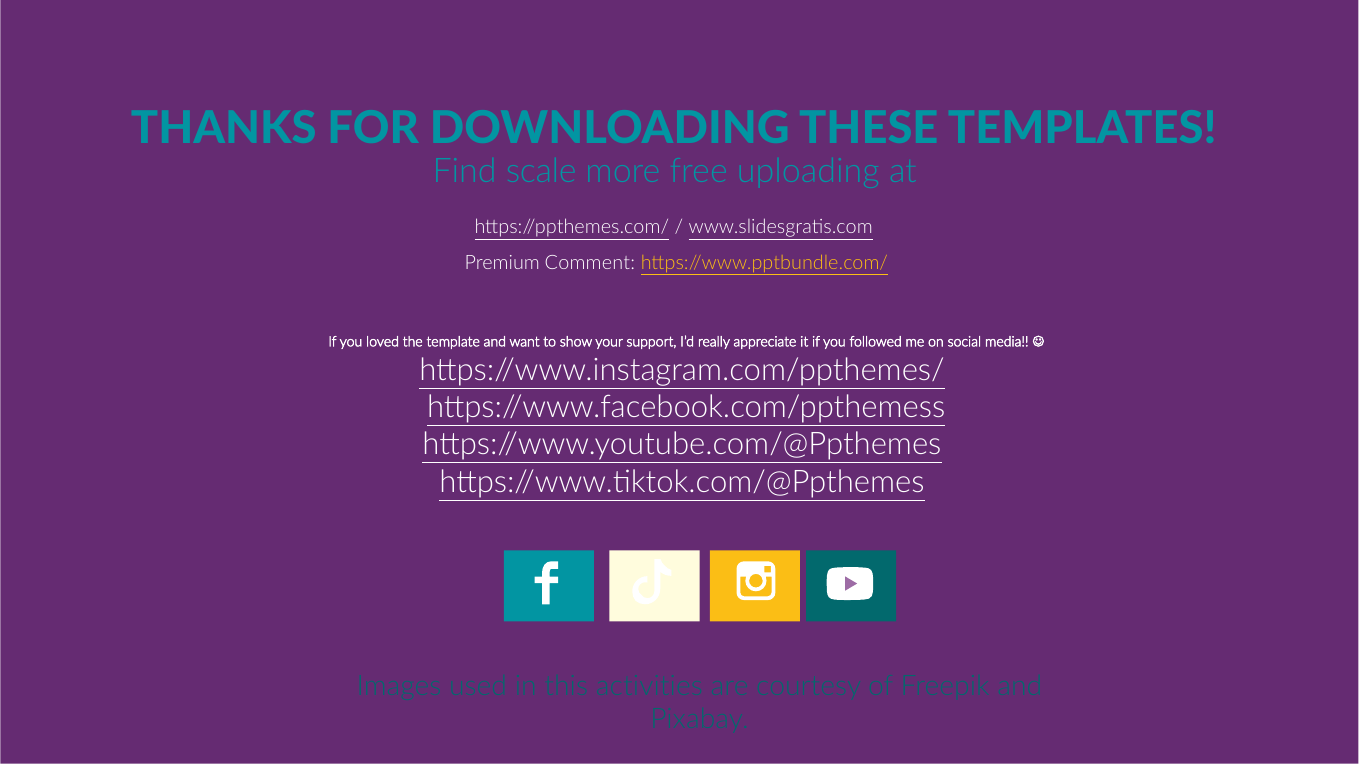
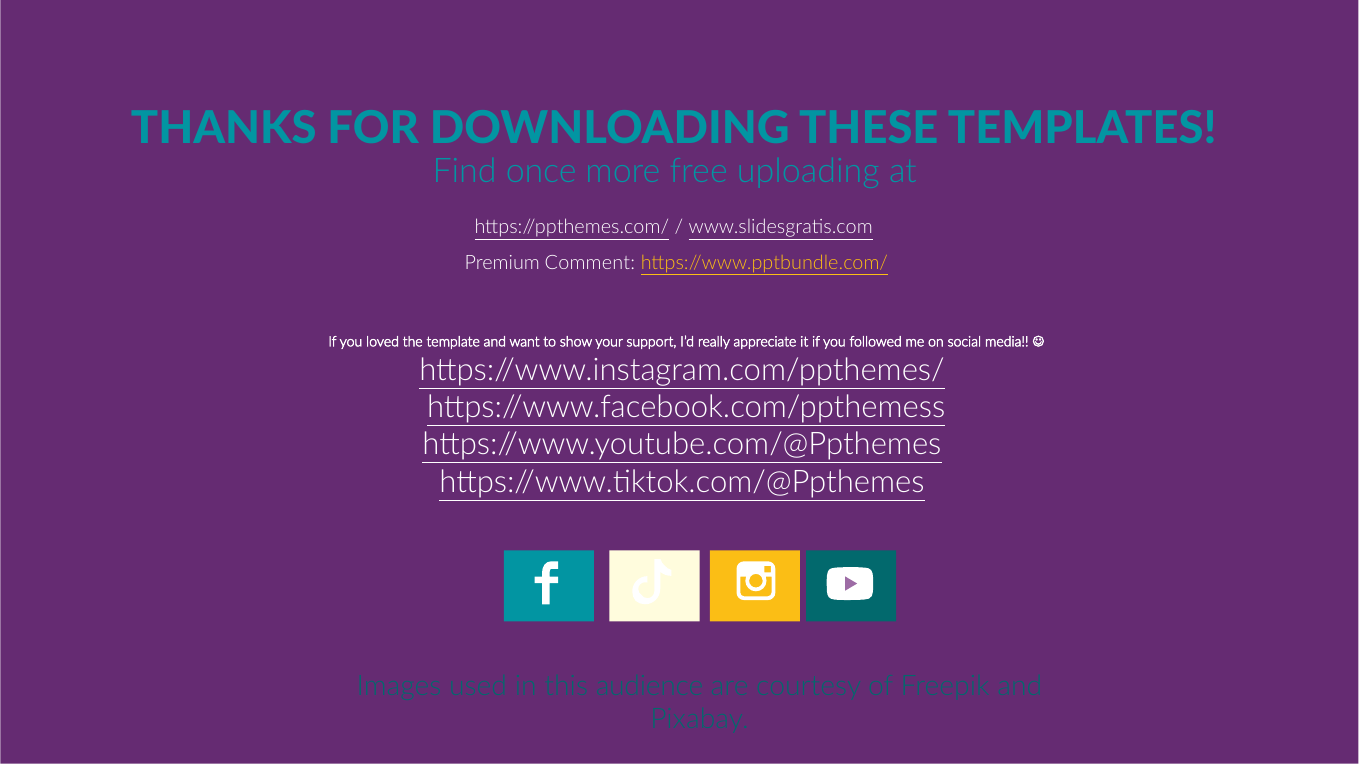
scale: scale -> once
activities: activities -> audience
